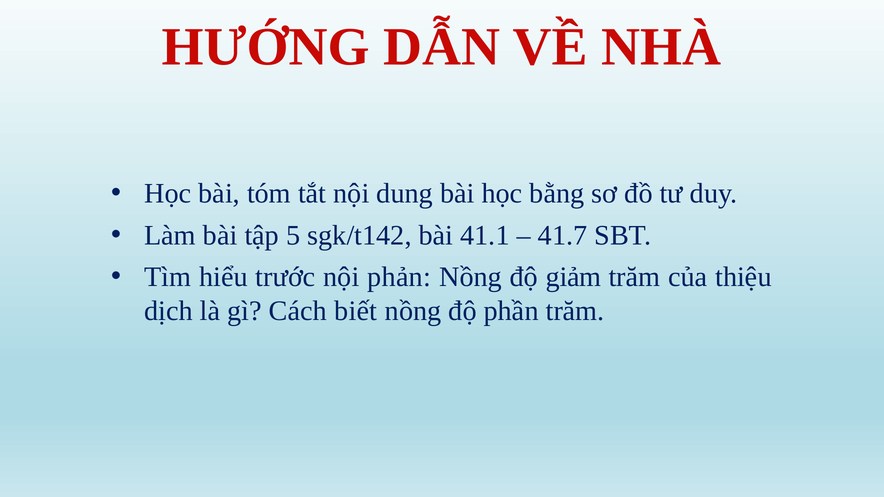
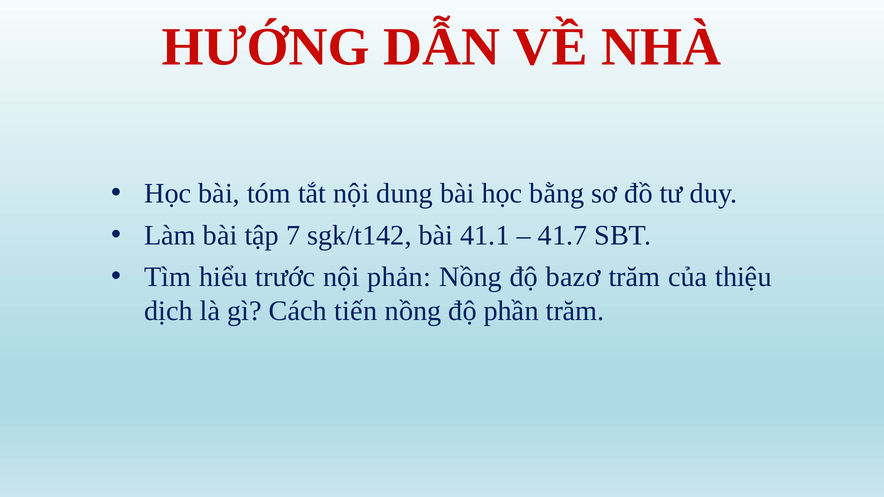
5: 5 -> 7
giảm: giảm -> bazơ
biết: biết -> tiến
